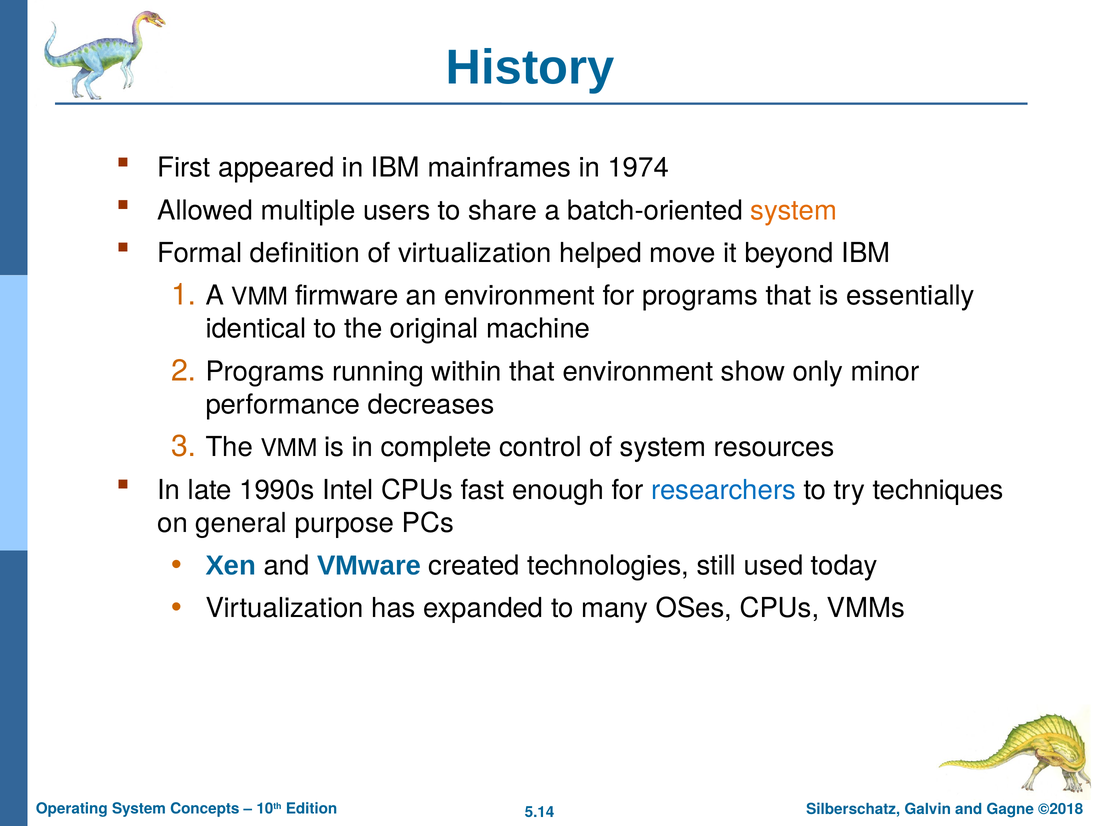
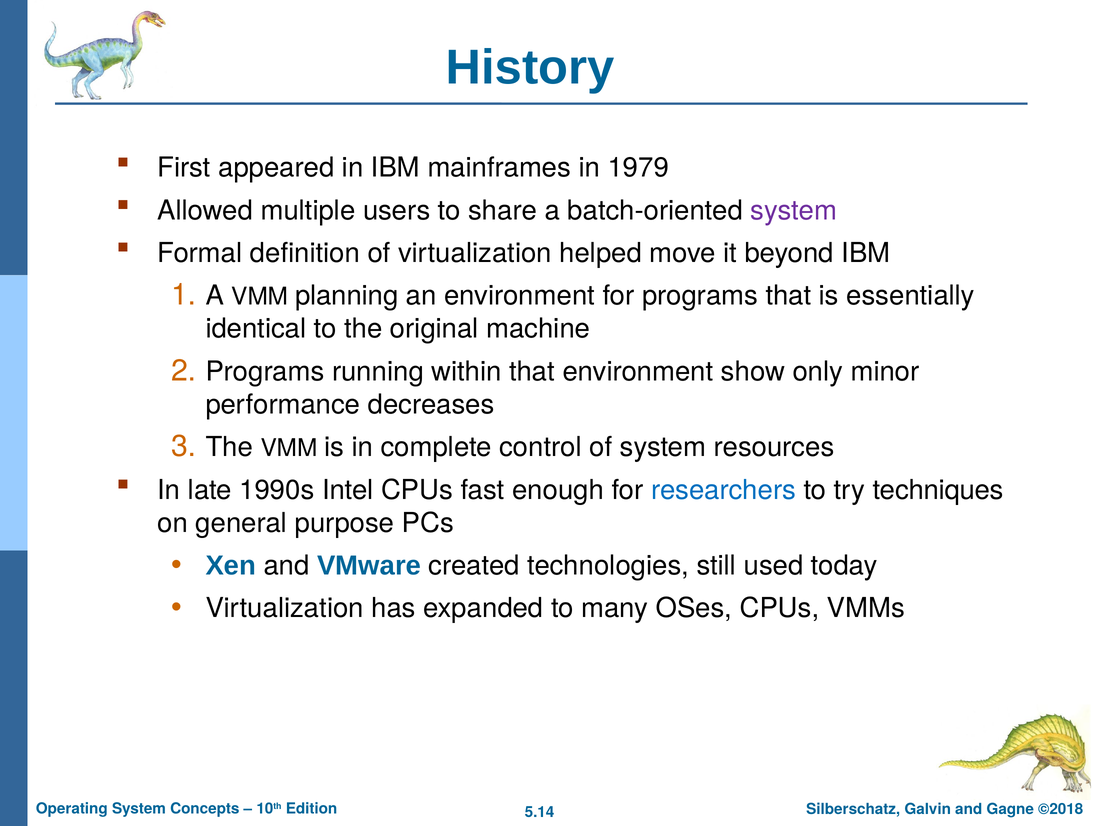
1974: 1974 -> 1979
system at (794, 210) colour: orange -> purple
firmware: firmware -> planning
